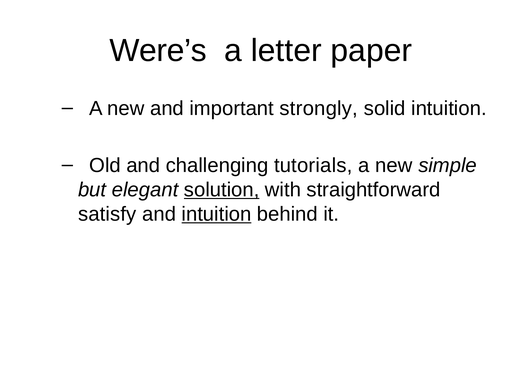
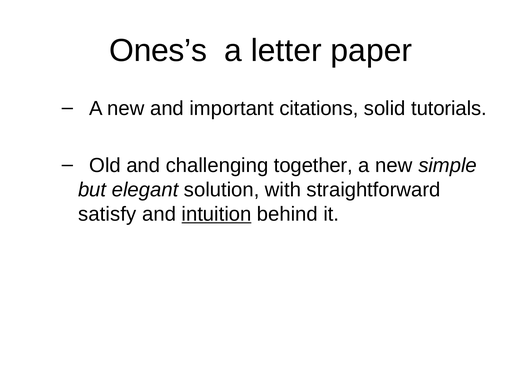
Were’s: Were’s -> Ones’s
strongly: strongly -> citations
solid intuition: intuition -> tutorials
tutorials: tutorials -> together
solution underline: present -> none
